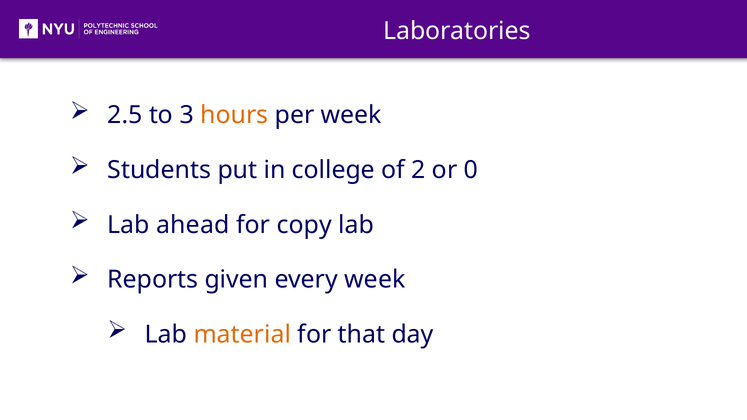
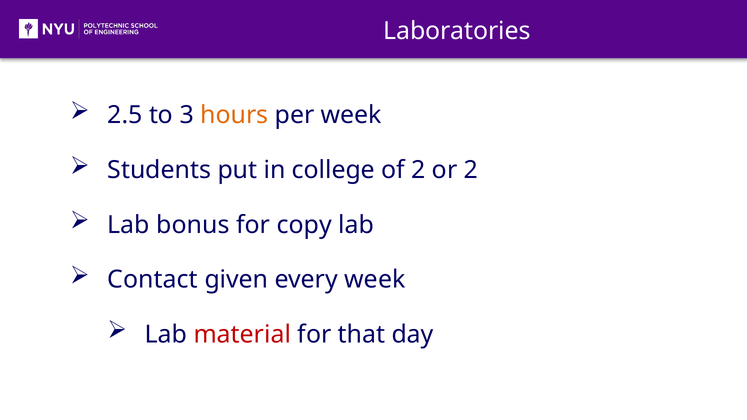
or 0: 0 -> 2
ahead: ahead -> bonus
Reports: Reports -> Contact
material colour: orange -> red
